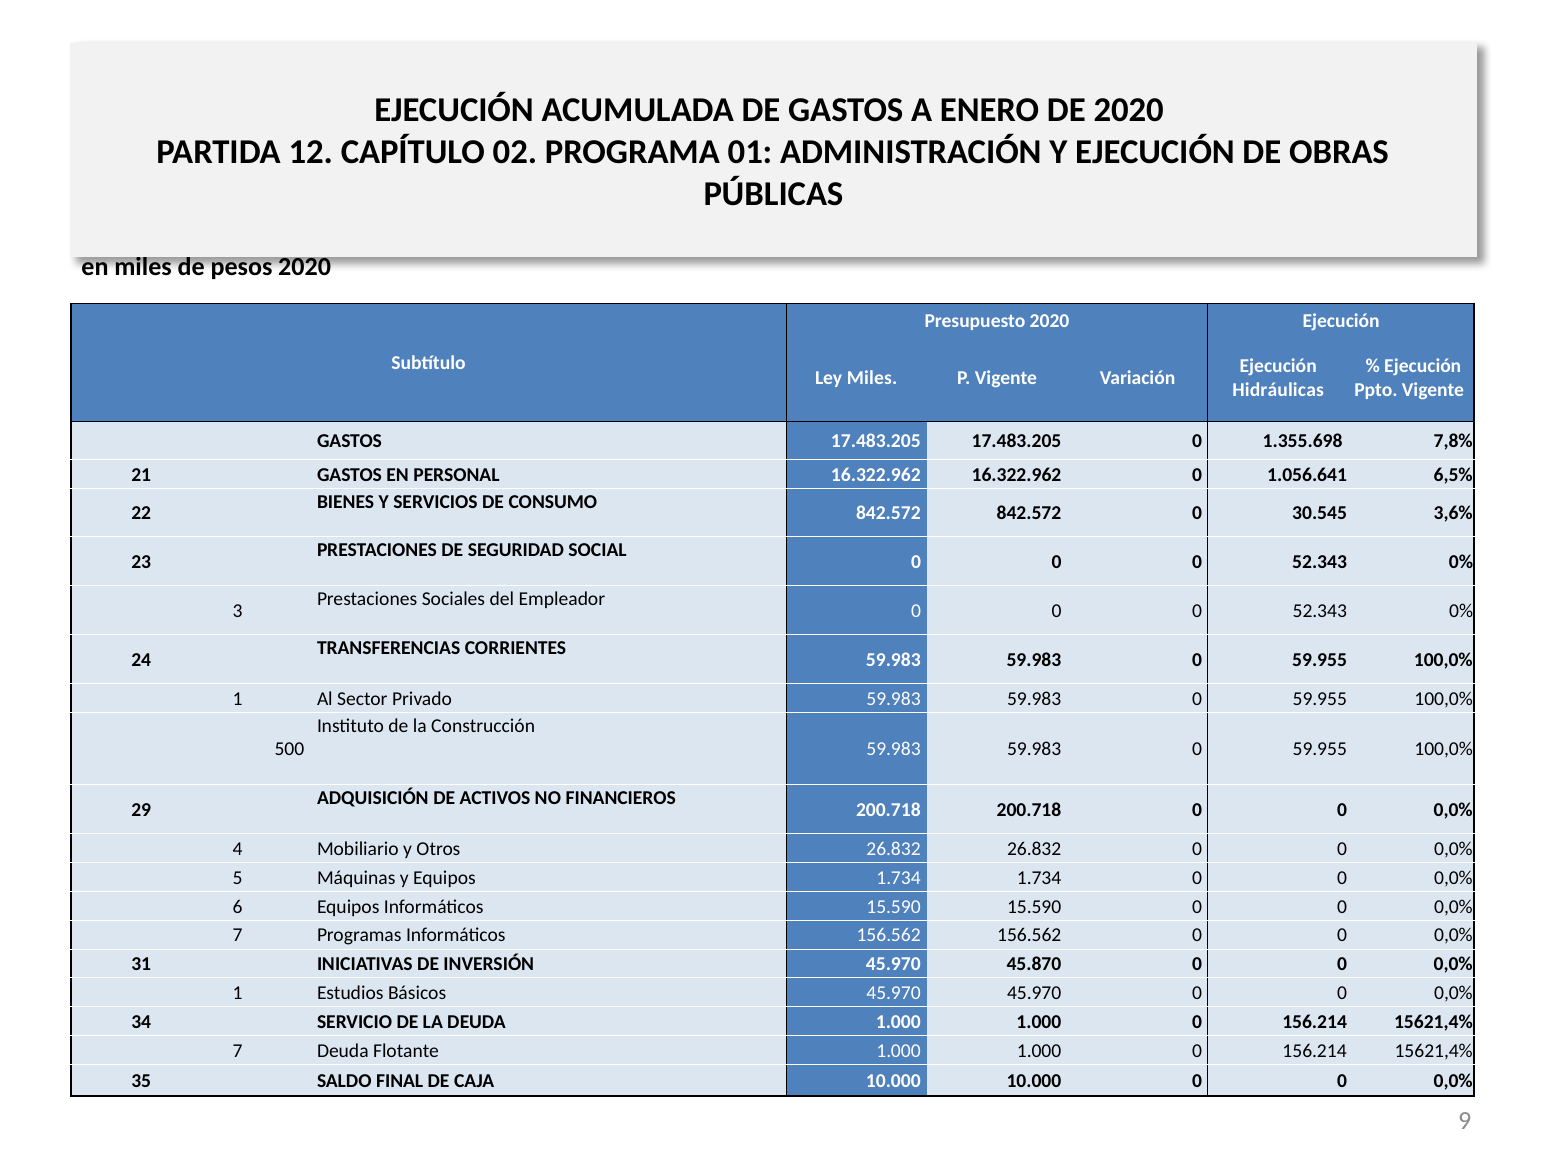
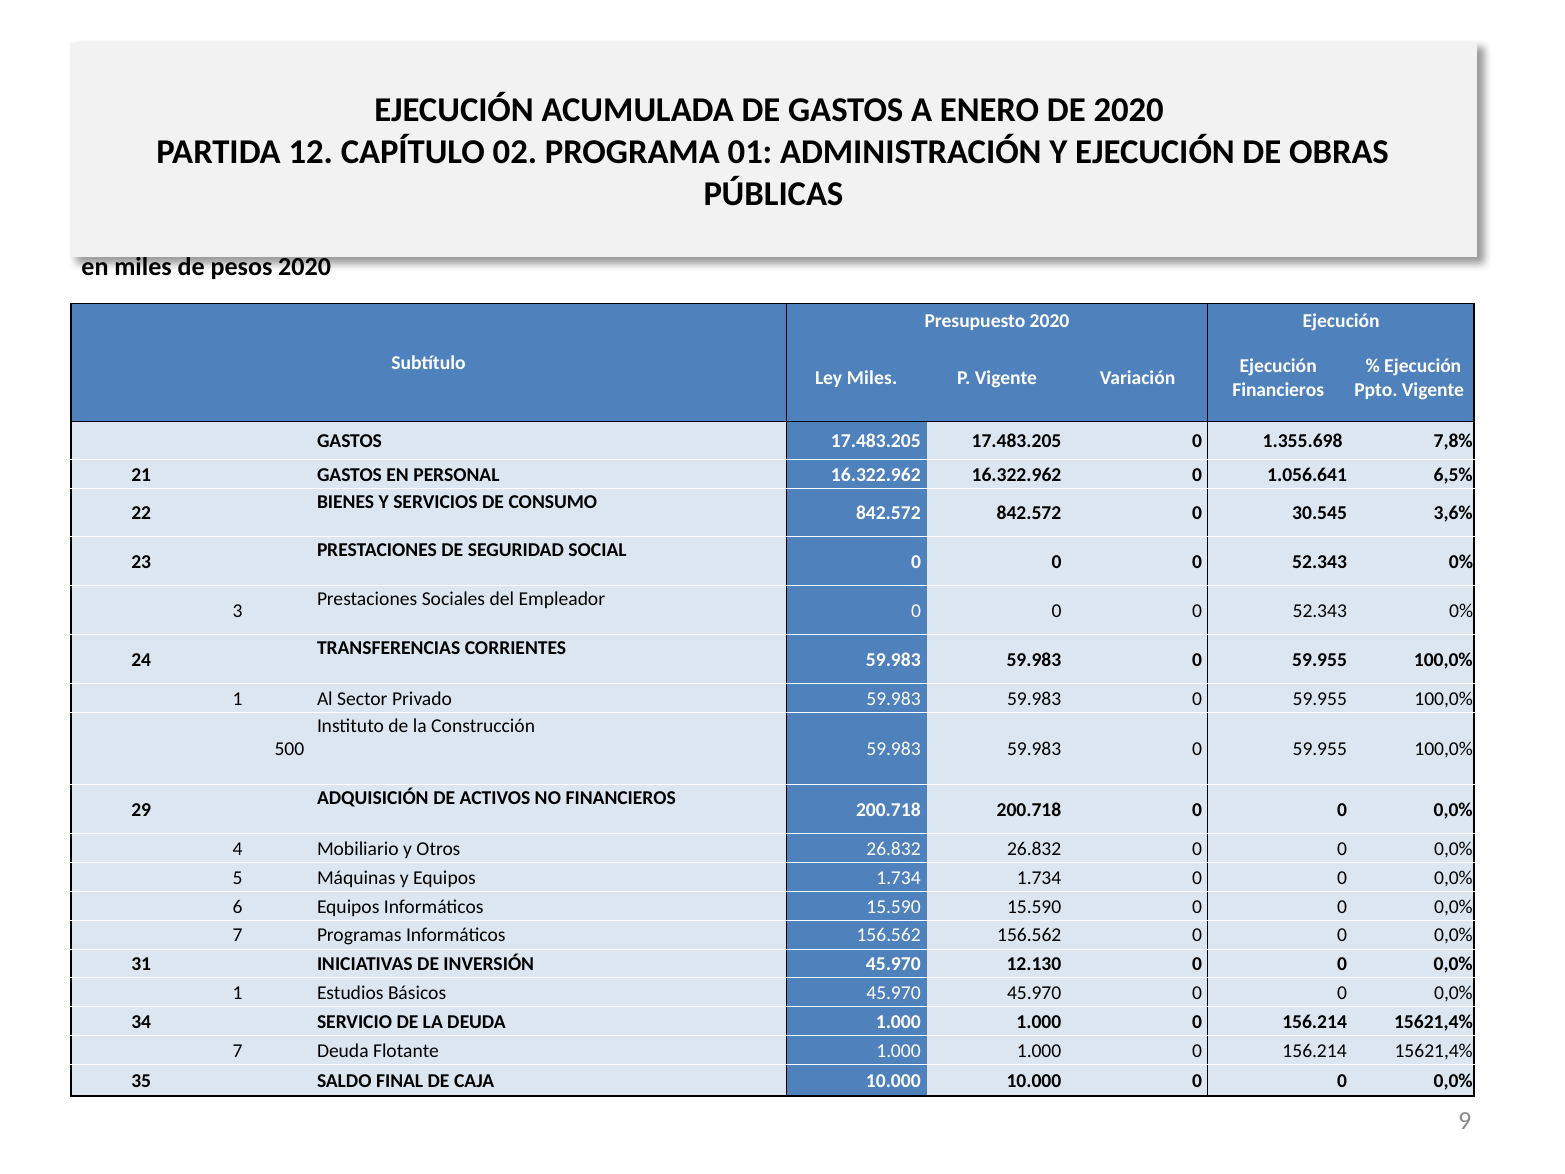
Hidráulicas at (1278, 390): Hidráulicas -> Financieros
45.870: 45.870 -> 12.130
